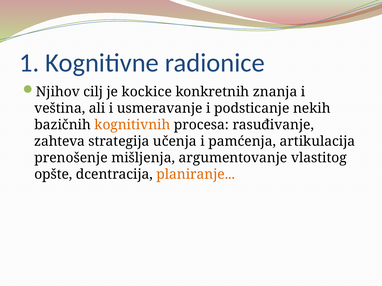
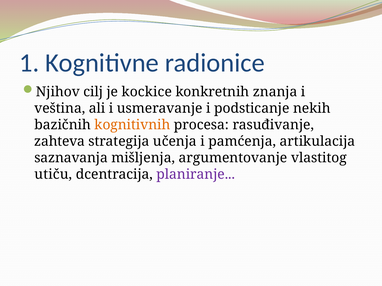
prenošenje: prenošenje -> saznavanja
opšte: opšte -> utiču
planiranje colour: orange -> purple
